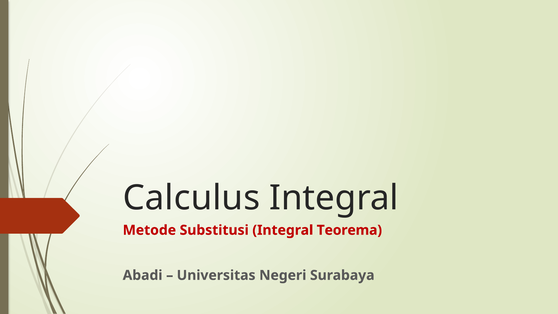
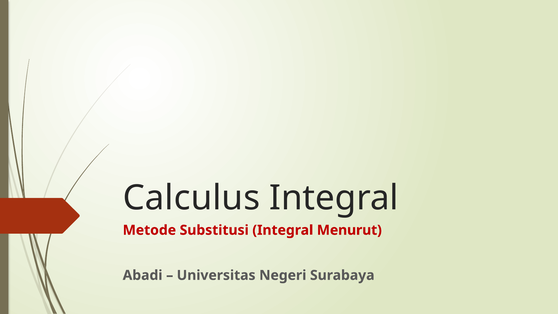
Teorema: Teorema -> Menurut
